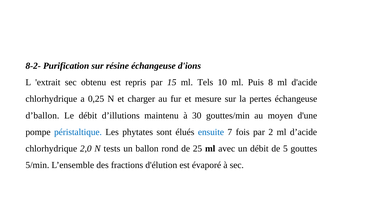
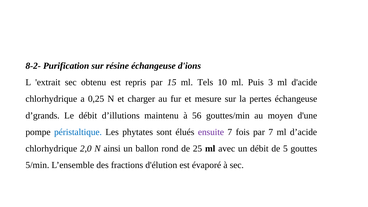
8: 8 -> 3
d’ballon: d’ballon -> d’grands
30: 30 -> 56
ensuite colour: blue -> purple
par 2: 2 -> 7
tests: tests -> ainsi
